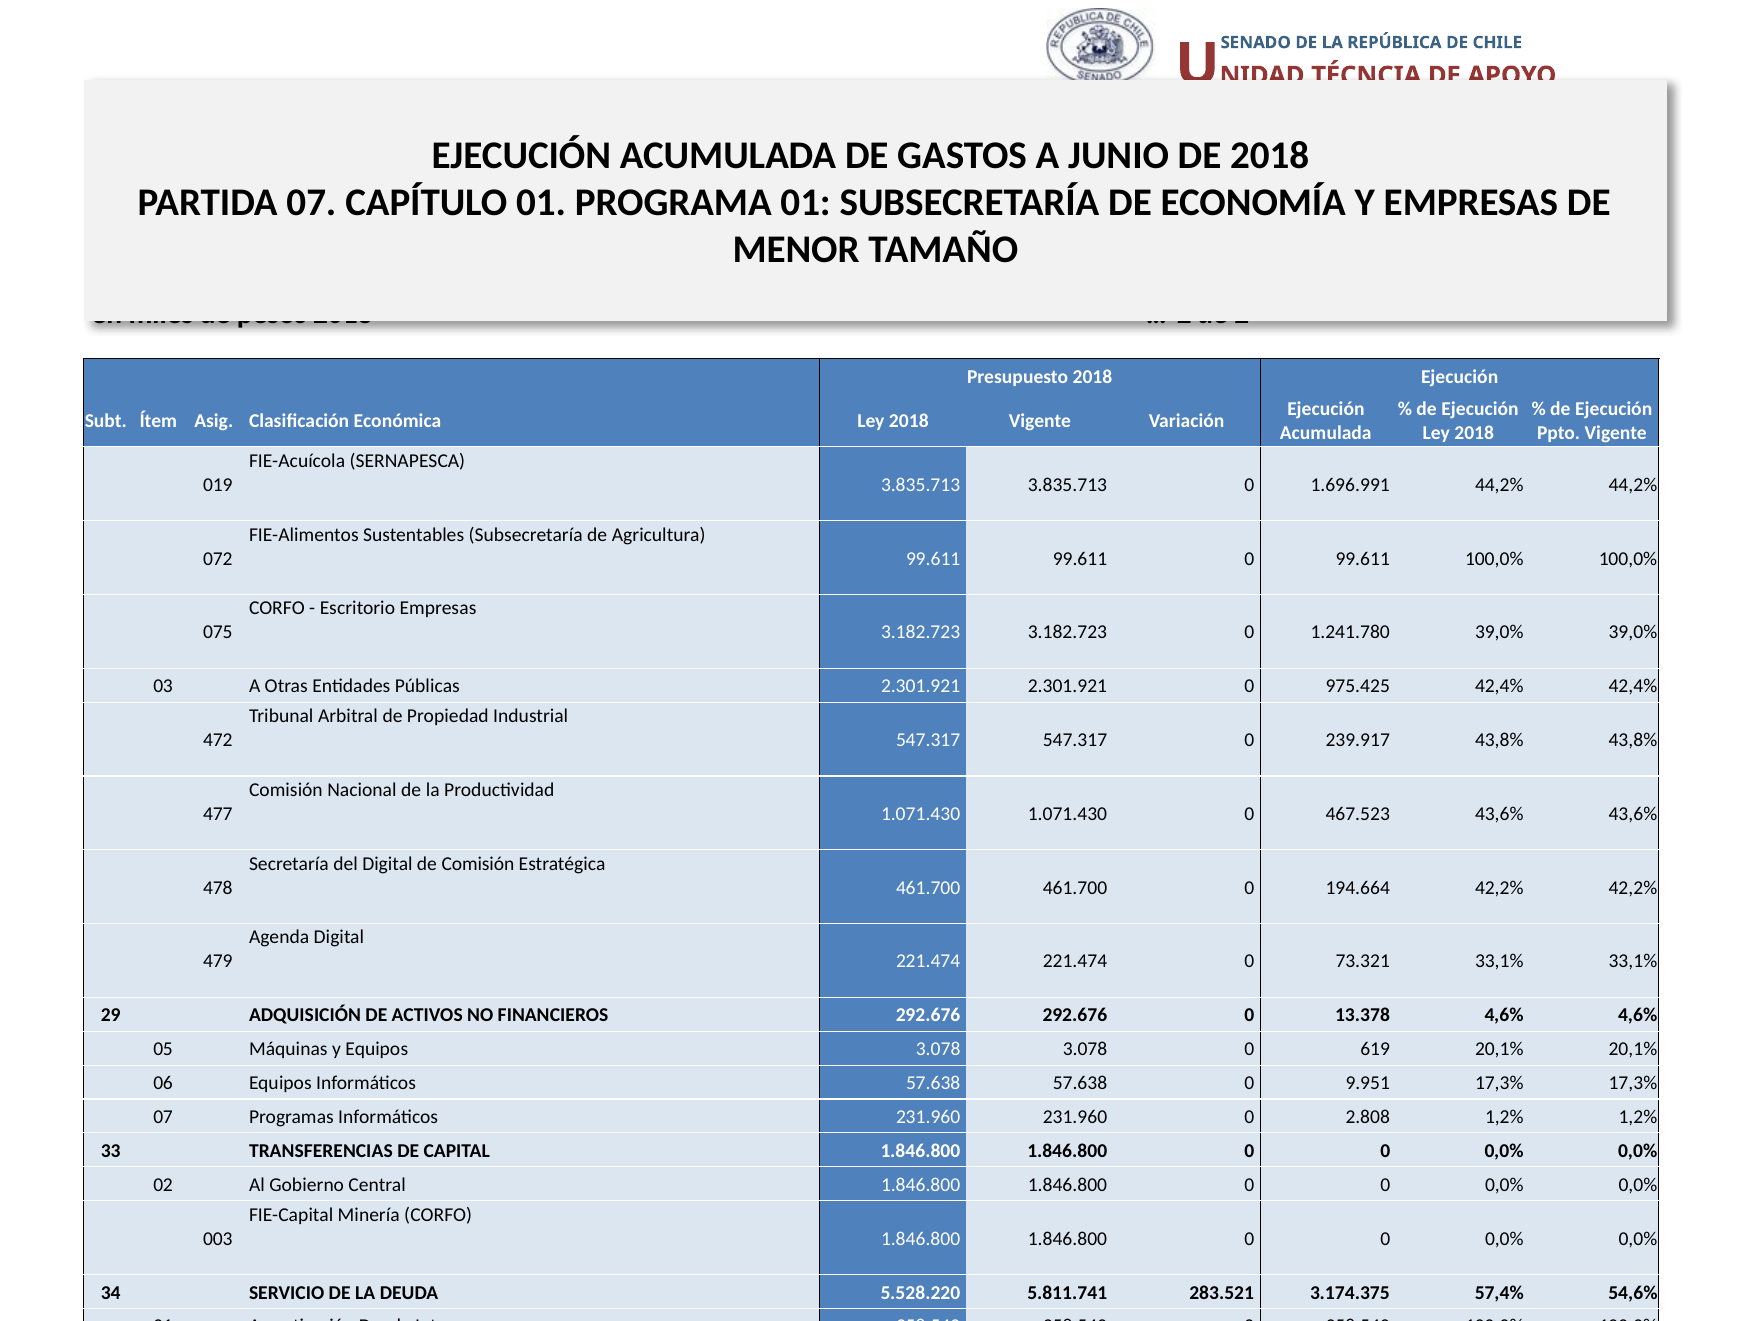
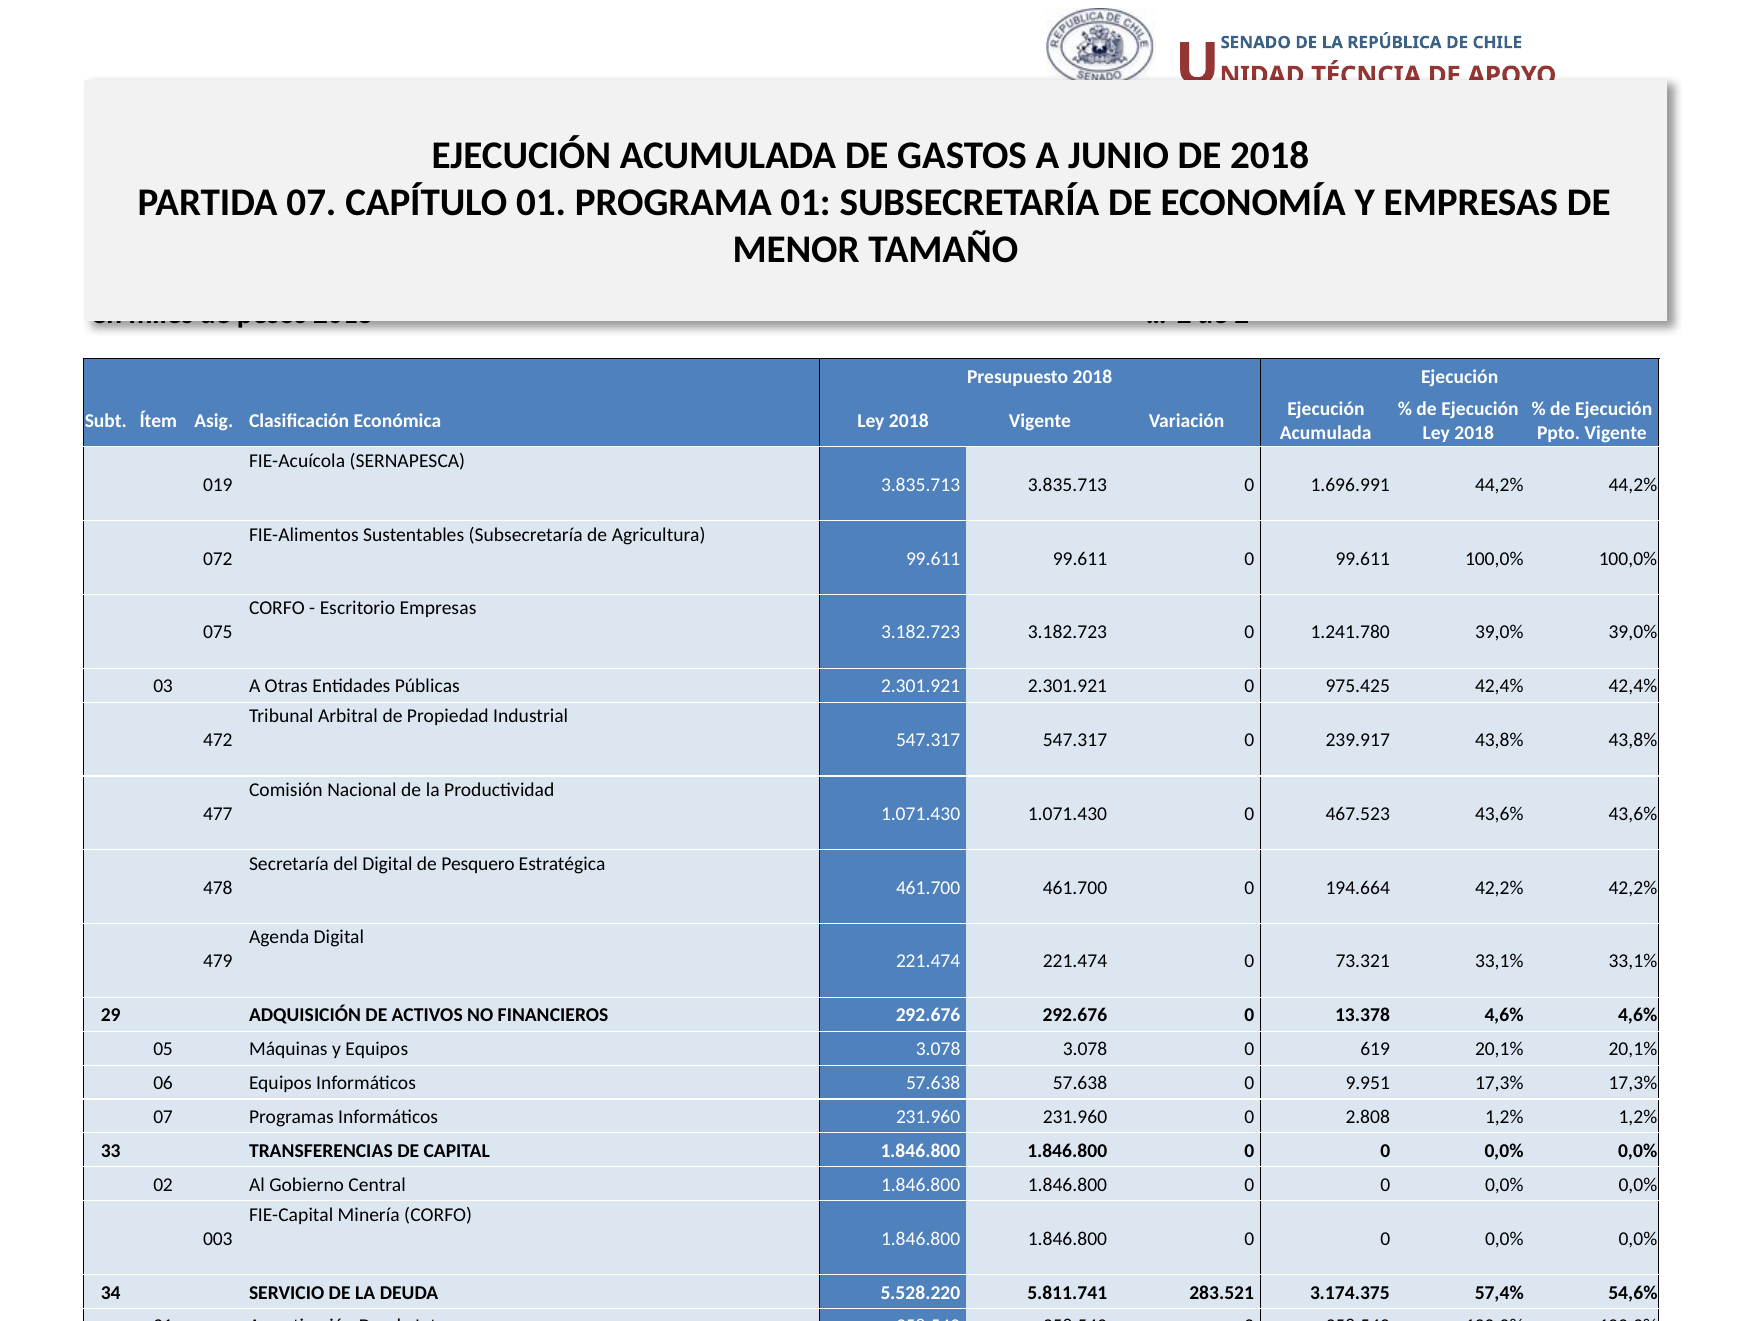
de Comisión: Comisión -> Pesquero
